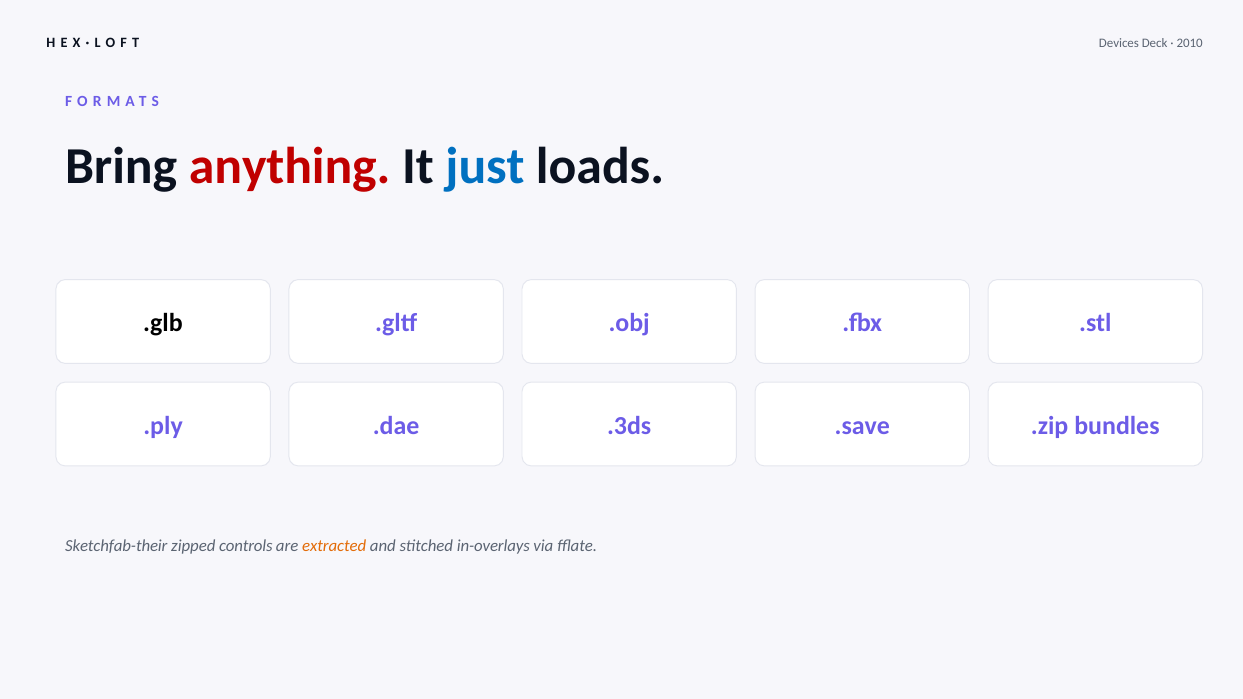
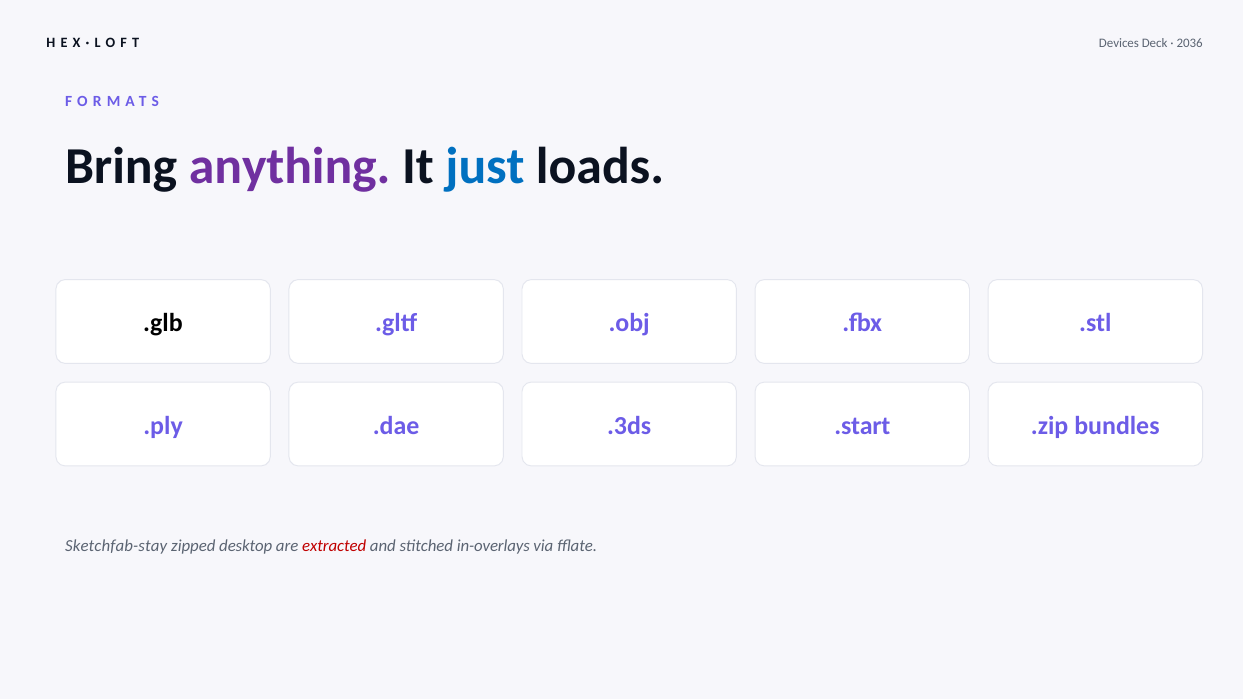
2010: 2010 -> 2036
anything colour: red -> purple
.save: .save -> .start
Sketchfab-their: Sketchfab-their -> Sketchfab-stay
controls: controls -> desktop
extracted colour: orange -> red
